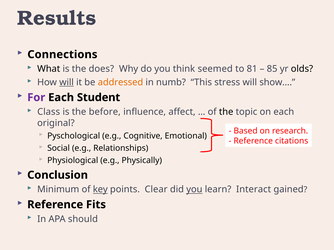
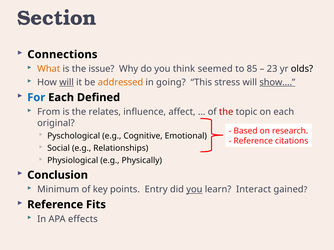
Results: Results -> Section
What colour: black -> orange
does: does -> issue
81: 81 -> 85
85: 85 -> 23
numb: numb -> going
show… underline: none -> present
For colour: purple -> blue
Student: Student -> Defined
Class: Class -> From
before: before -> relates
the at (226, 112) colour: black -> red
key underline: present -> none
Clear: Clear -> Entry
should: should -> effects
